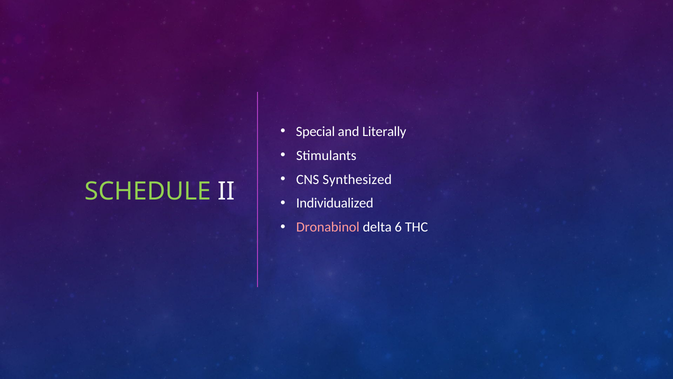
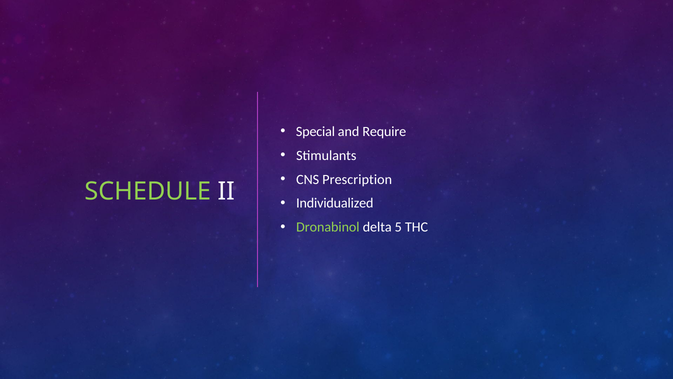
Literally: Literally -> Require
Synthesized: Synthesized -> Prescription
Dronabinol colour: pink -> light green
6: 6 -> 5
